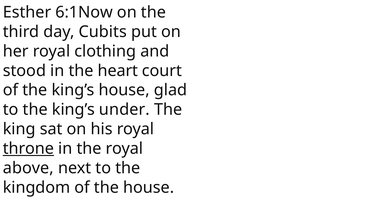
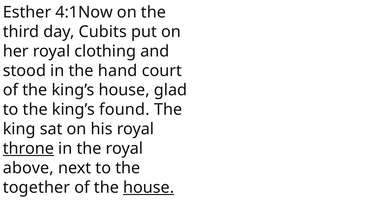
6:1Now: 6:1Now -> 4:1Now
heart: heart -> hand
under: under -> found
kingdom: kingdom -> together
house at (149, 187) underline: none -> present
